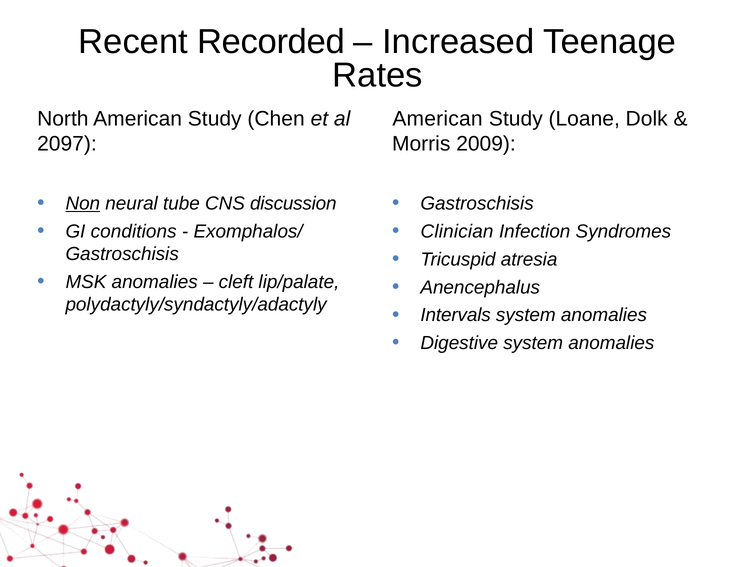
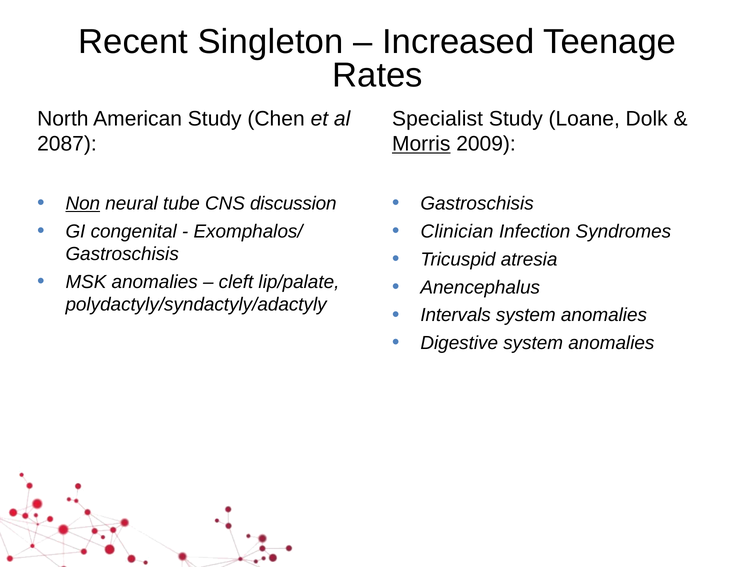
Recorded: Recorded -> Singleton
American at (437, 119): American -> Specialist
2097: 2097 -> 2087
Morris underline: none -> present
conditions: conditions -> congenital
